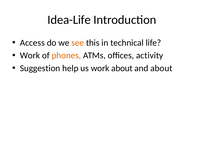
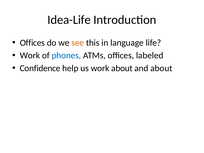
Access at (32, 43): Access -> Offices
technical: technical -> language
phones colour: orange -> blue
activity: activity -> labeled
Suggestion: Suggestion -> Confidence
